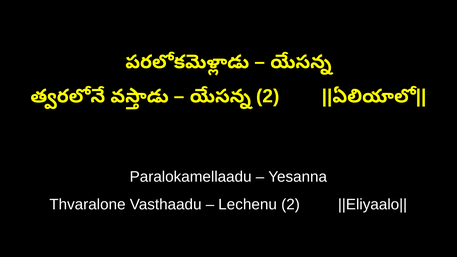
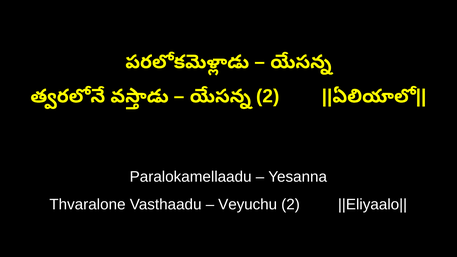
Lechenu: Lechenu -> Veyuchu
